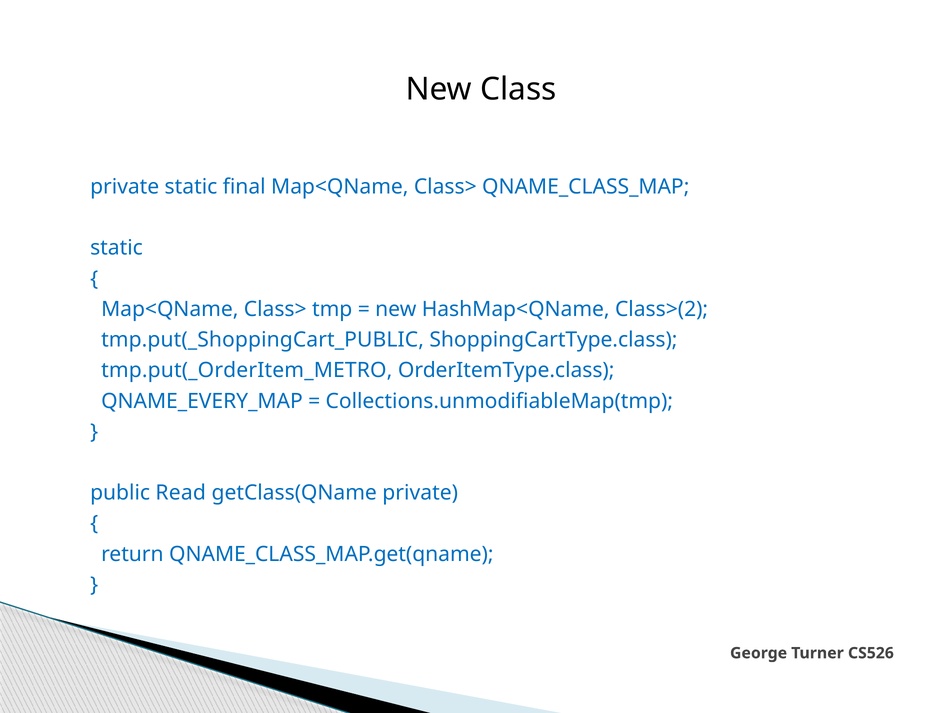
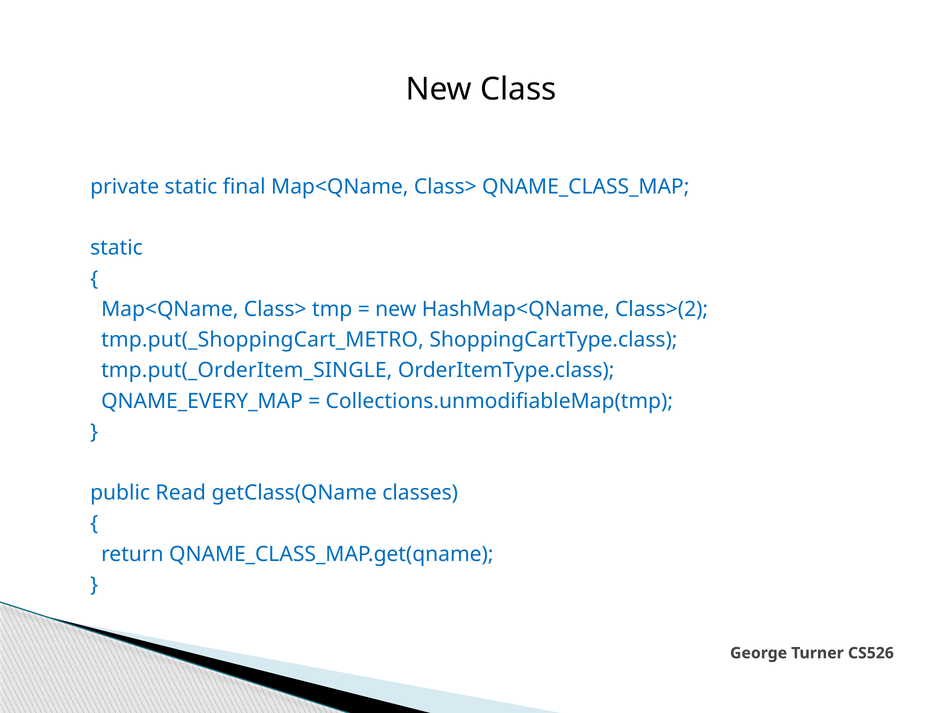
tmp.put(_ShoppingCart_PUBLIC: tmp.put(_ShoppingCart_PUBLIC -> tmp.put(_ShoppingCart_METRO
tmp.put(_OrderItem_METRO: tmp.put(_OrderItem_METRO -> tmp.put(_OrderItem_SINGLE
getClass(QName private: private -> classes
